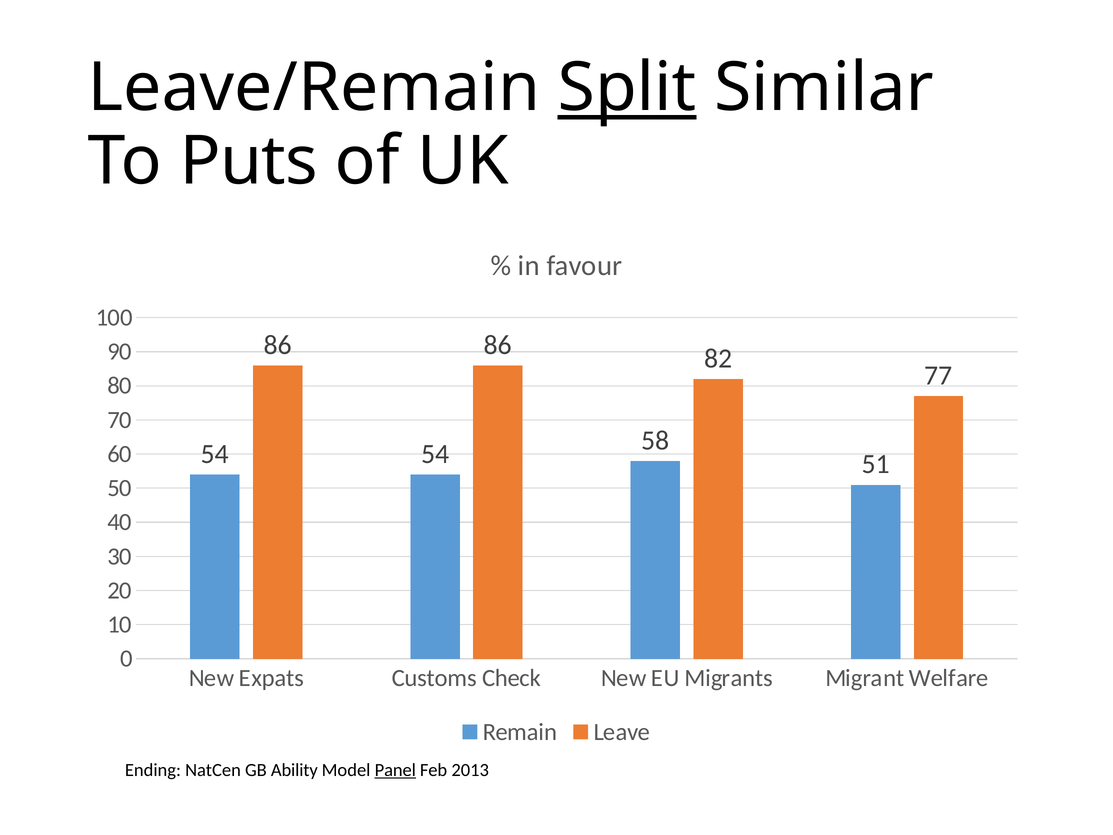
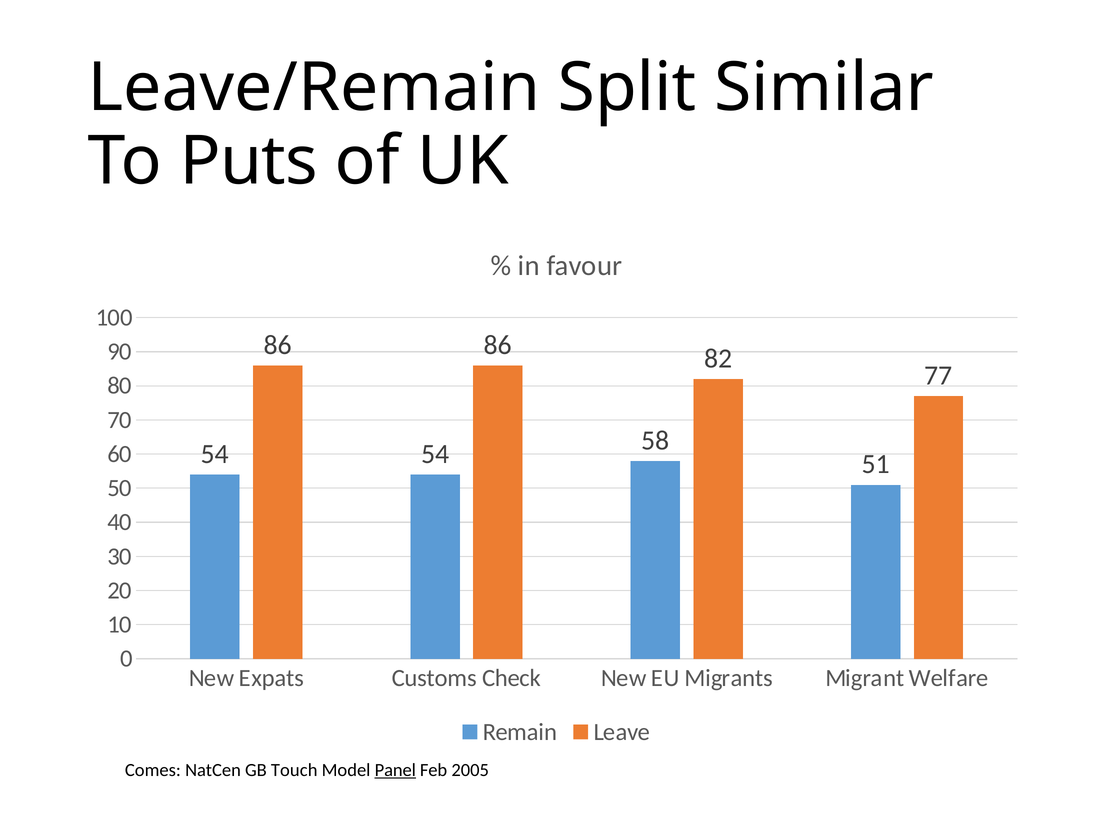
Split underline: present -> none
Ending: Ending -> Comes
Ability: Ability -> Touch
2013: 2013 -> 2005
